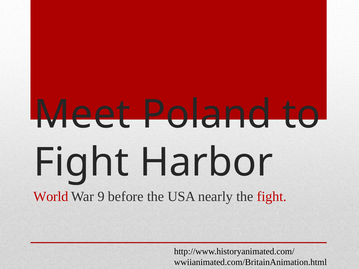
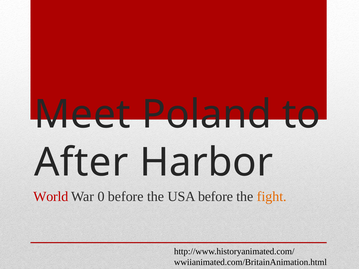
Fight at (81, 163): Fight -> After
9: 9 -> 0
USA nearly: nearly -> before
fight at (272, 197) colour: red -> orange
